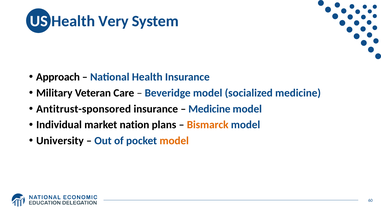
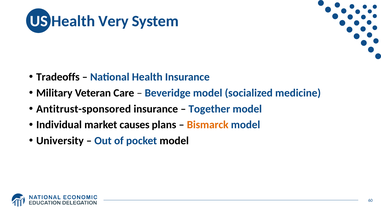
Approach: Approach -> Tradeoffs
Medicine at (209, 109): Medicine -> Together
nation: nation -> causes
model at (174, 141) colour: orange -> black
